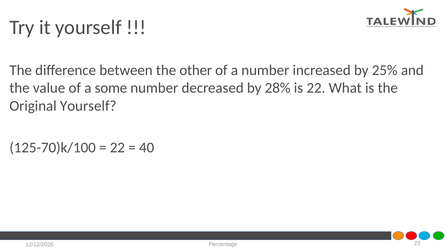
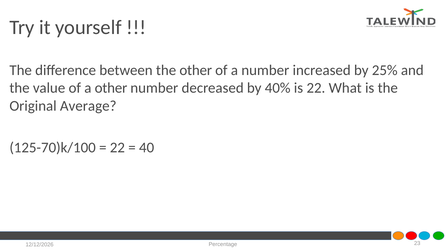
a some: some -> other
28%: 28% -> 40%
Original Yourself: Yourself -> Average
